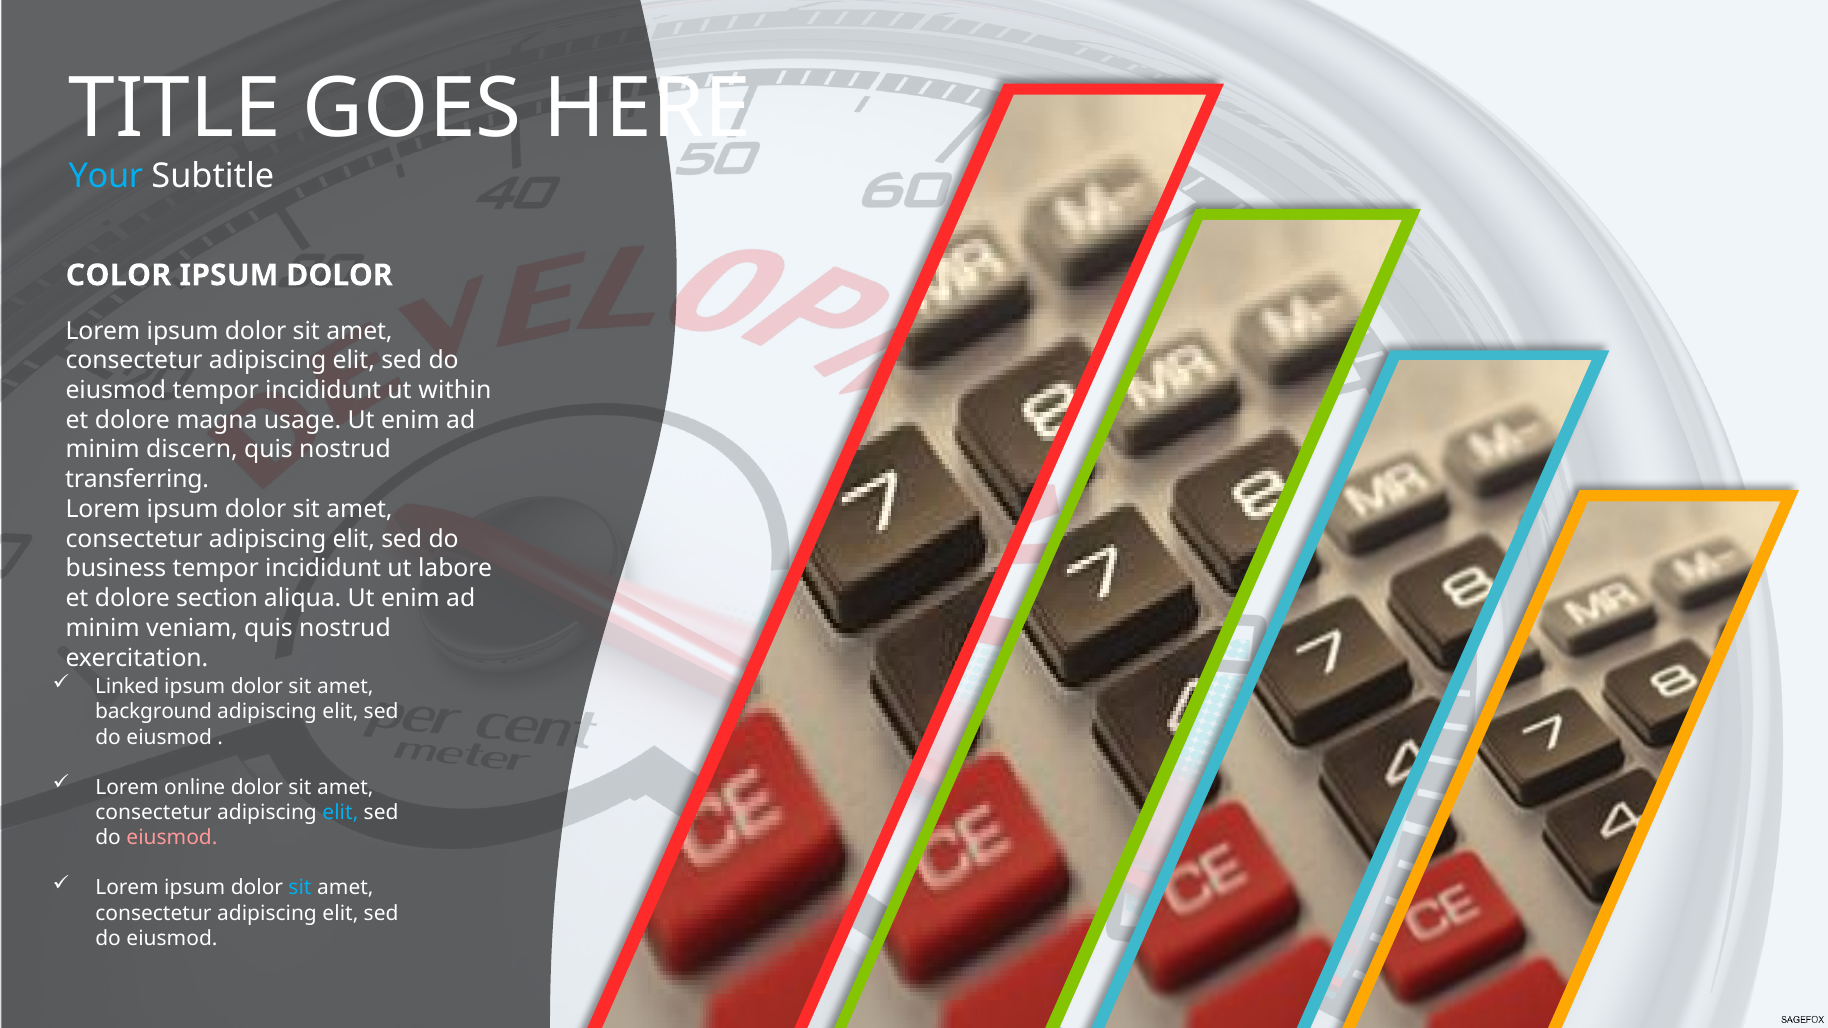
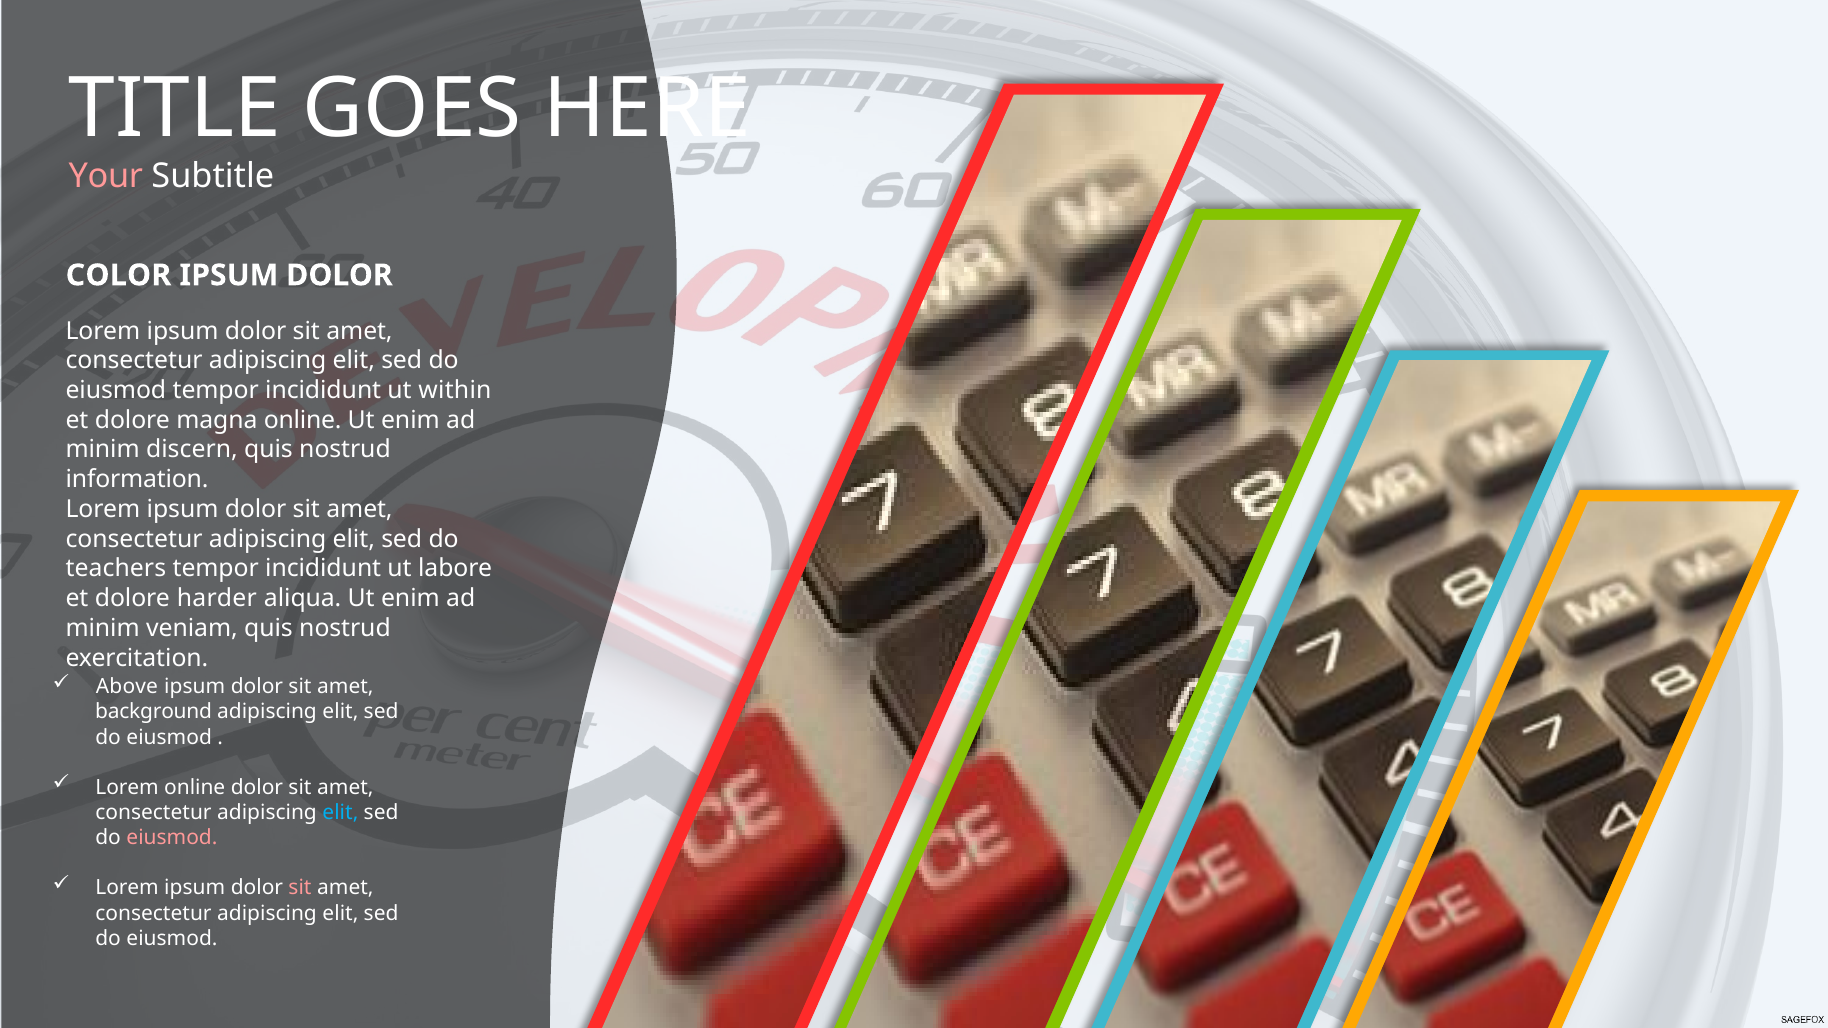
Your colour: light blue -> pink
magna usage: usage -> online
transferring: transferring -> information
business: business -> teachers
section: section -> harder
Linked: Linked -> Above
sit at (300, 888) colour: light blue -> pink
